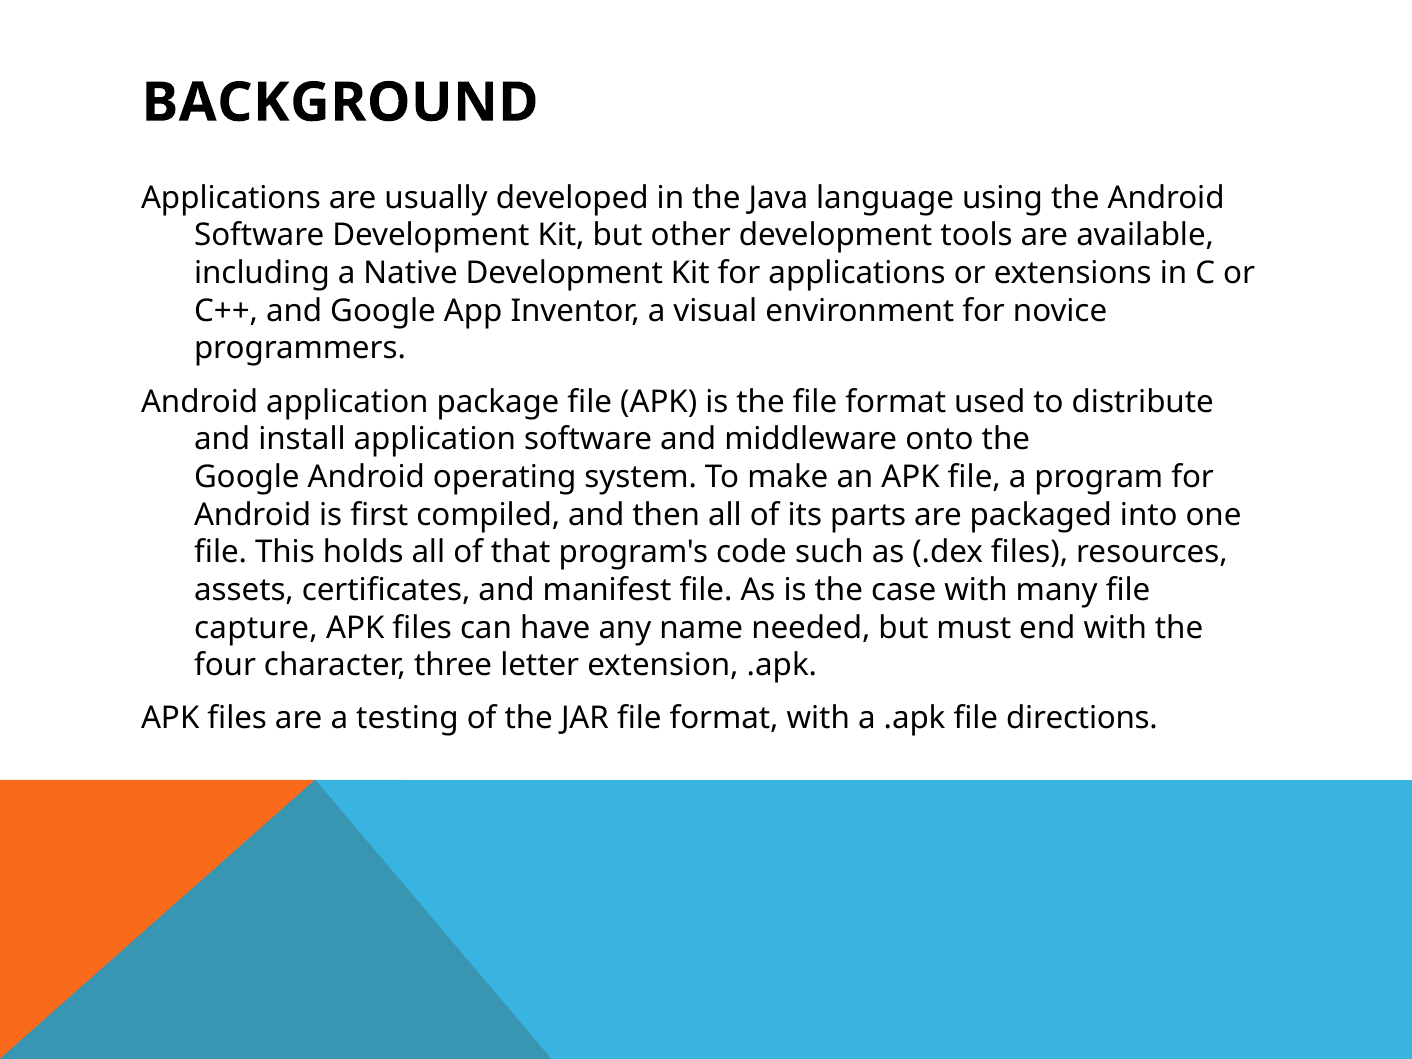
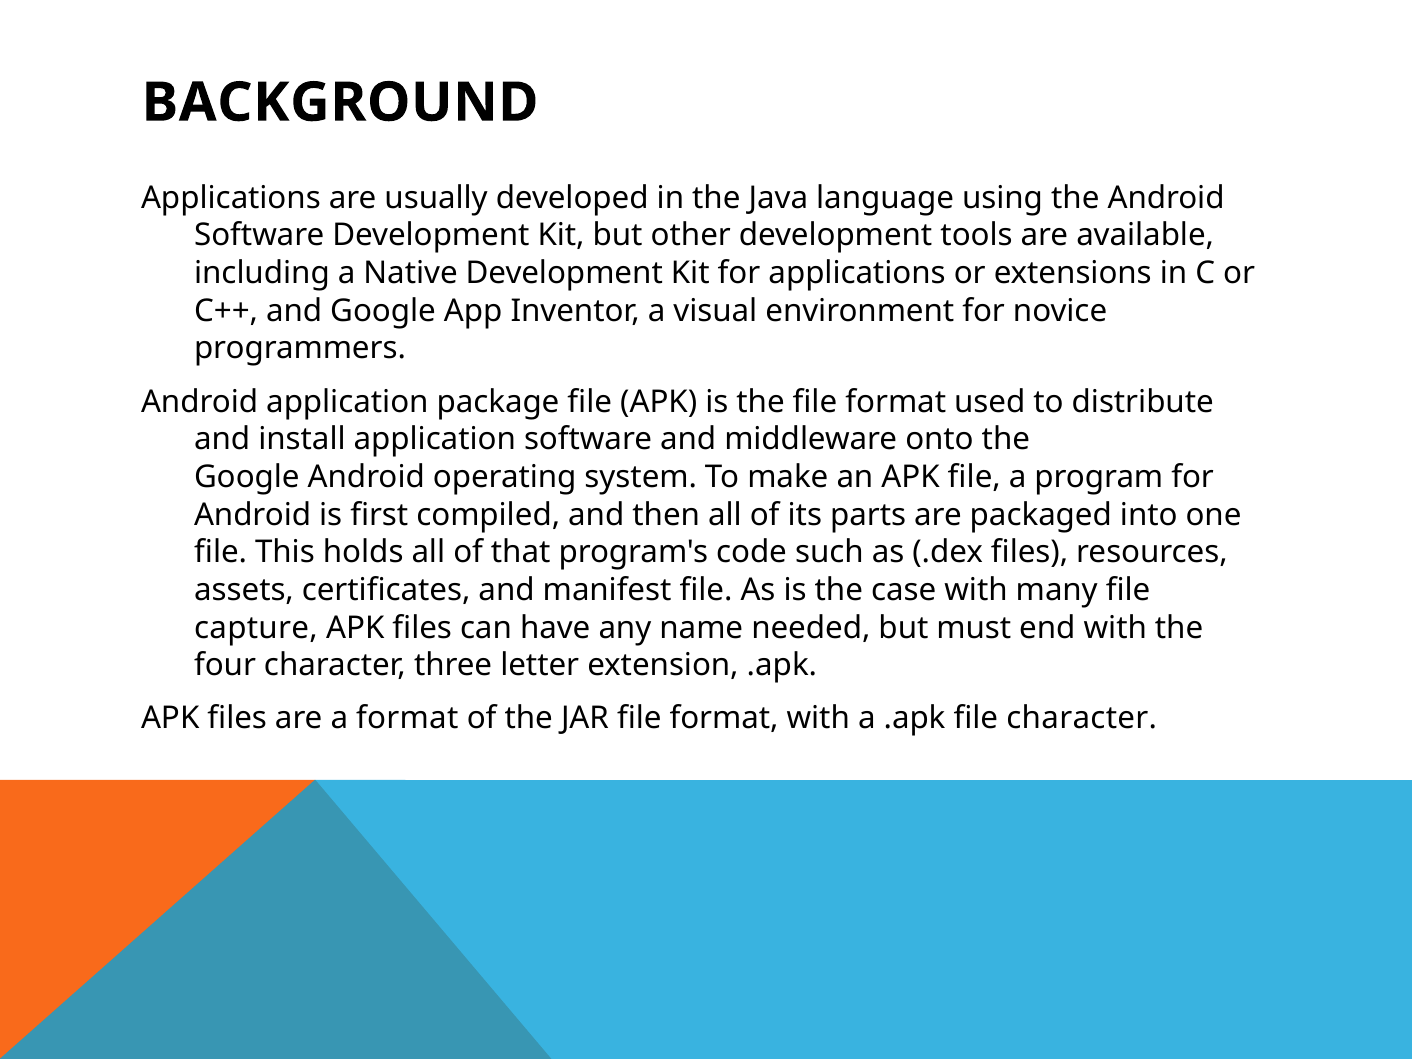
a testing: testing -> format
file directions: directions -> character
